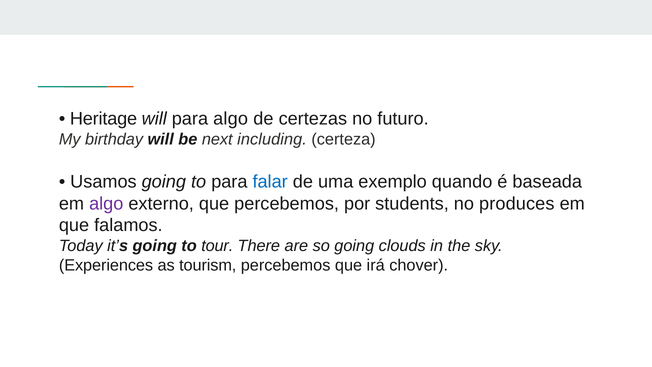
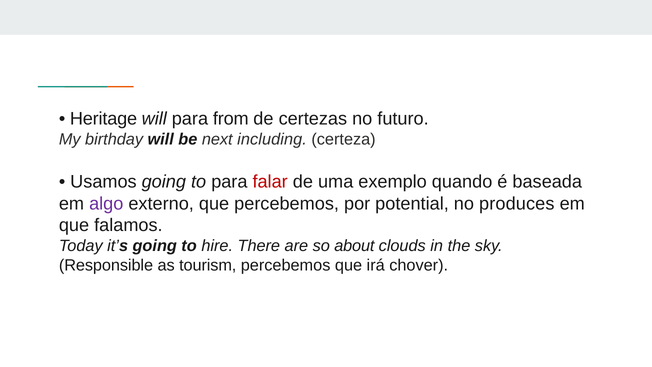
para algo: algo -> from
falar colour: blue -> red
students: students -> potential
tour: tour -> hire
so going: going -> about
Experiences: Experiences -> Responsible
